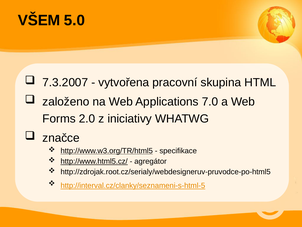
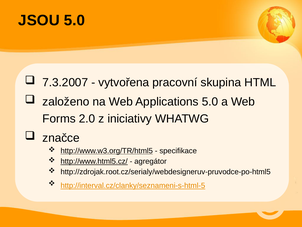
VŠEM: VŠEM -> JSOU
Applications 7.0: 7.0 -> 5.0
